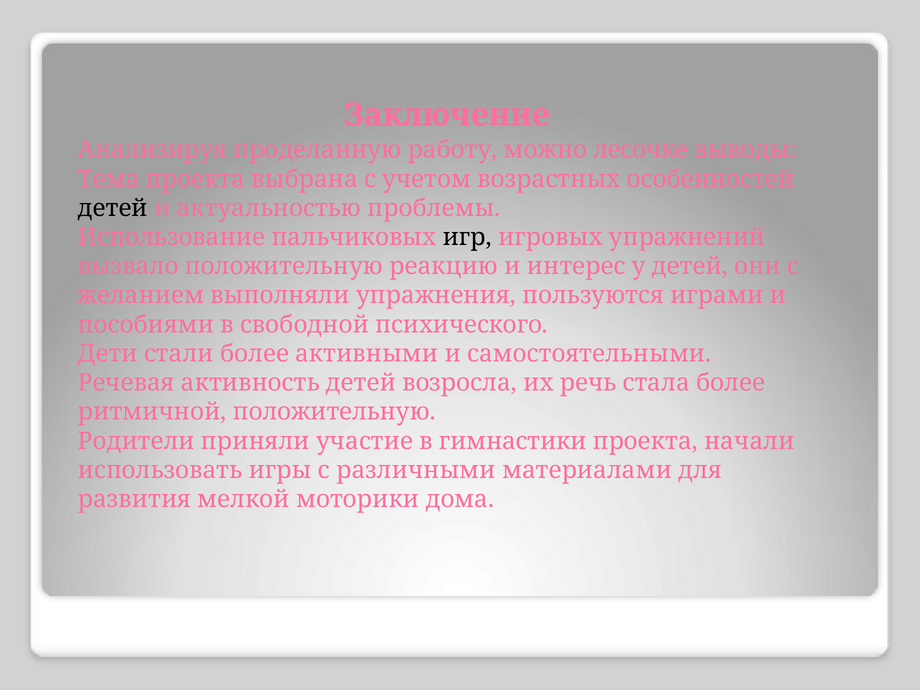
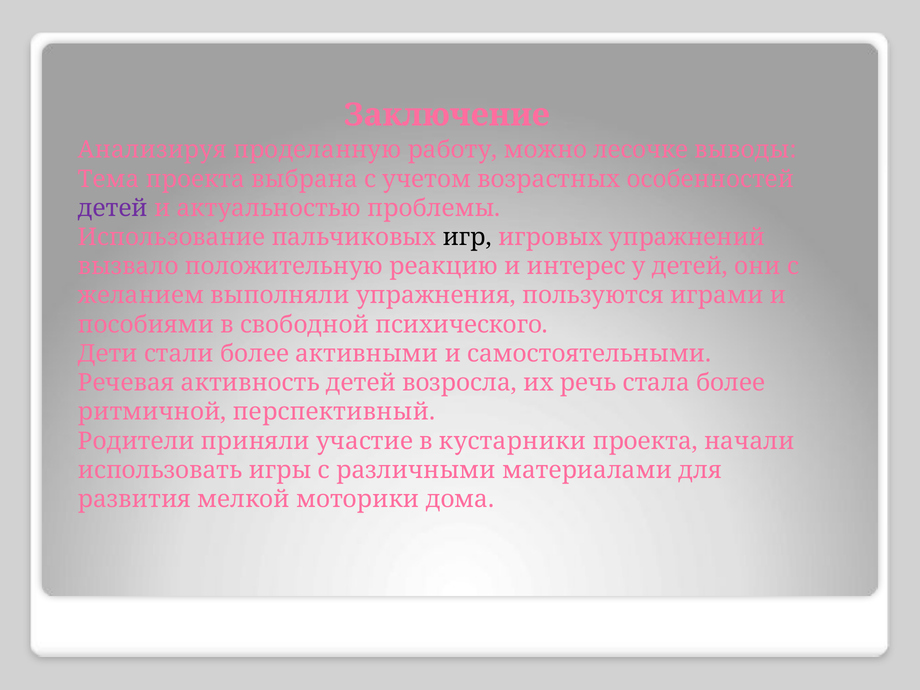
детей at (113, 208) colour: black -> purple
ритмичной положительную: положительную -> перспективный
гимнастики: гимнастики -> кустарники
